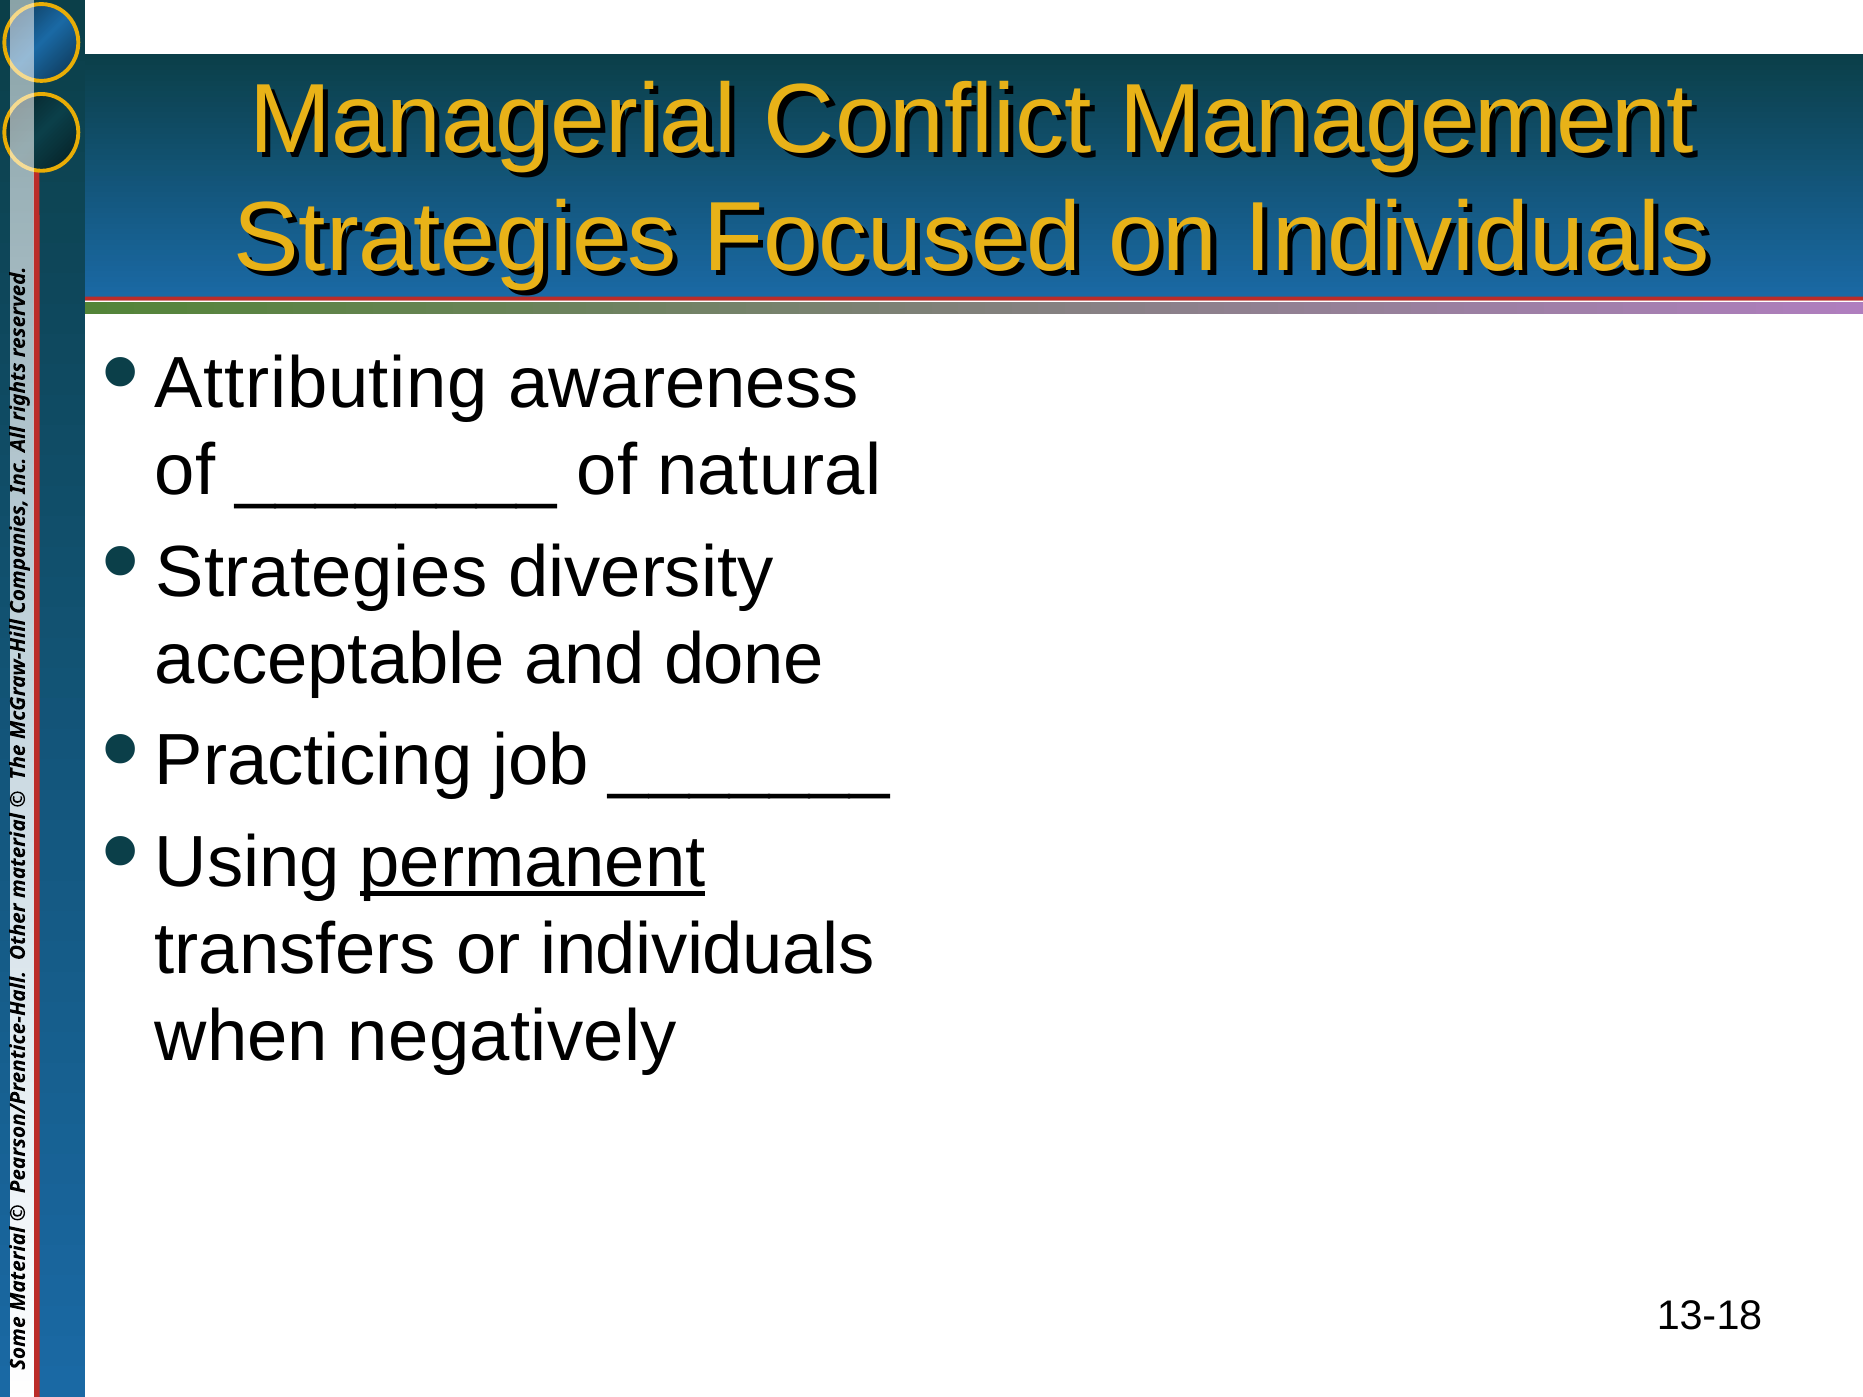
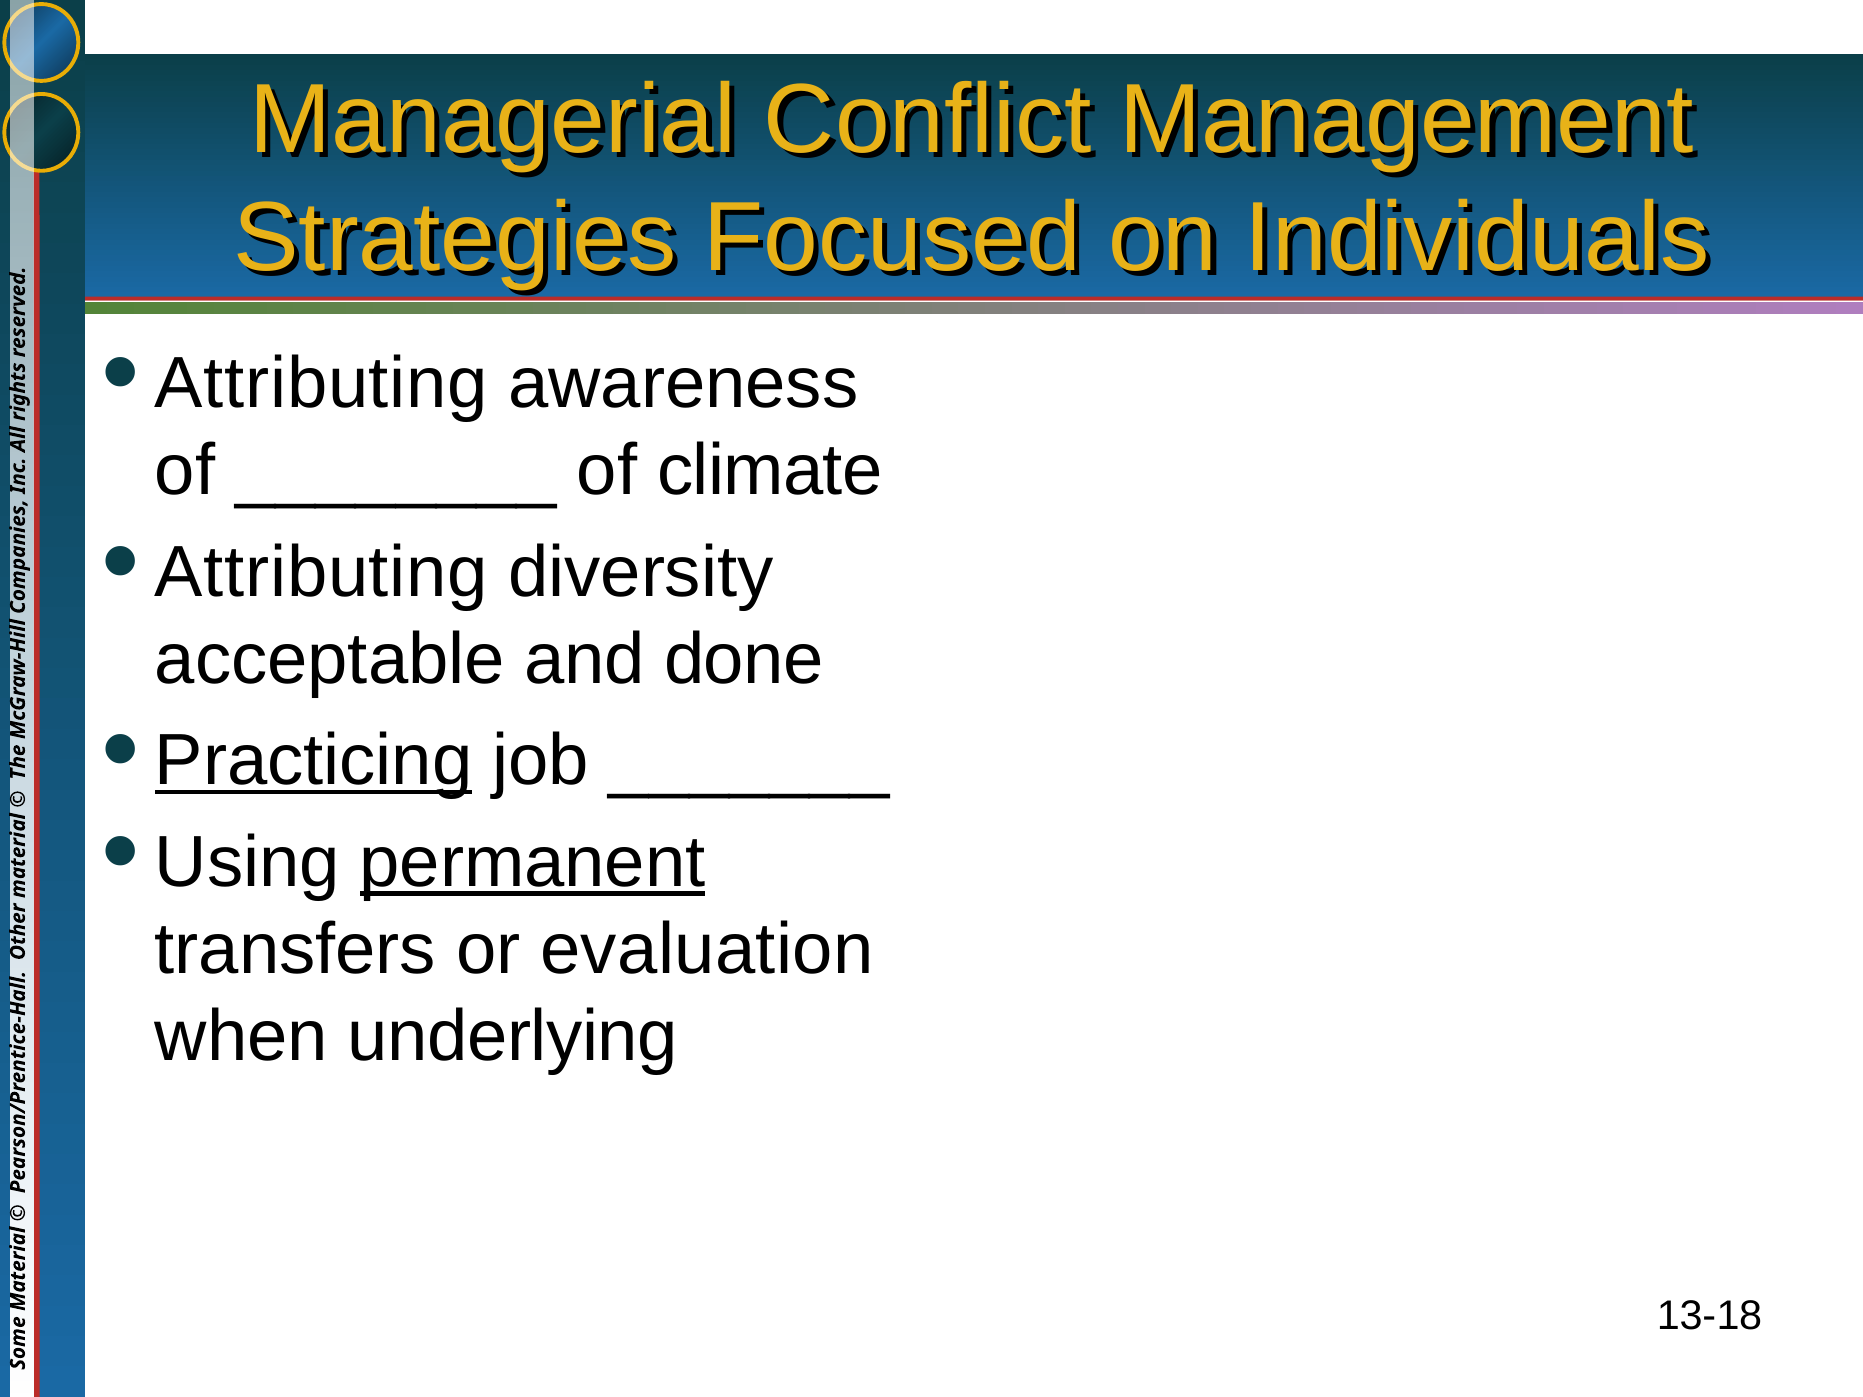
natural: natural -> climate
Strategies at (321, 573): Strategies -> Attributing
Practicing underline: none -> present
or individuals: individuals -> evaluation
negatively: negatively -> underlying
